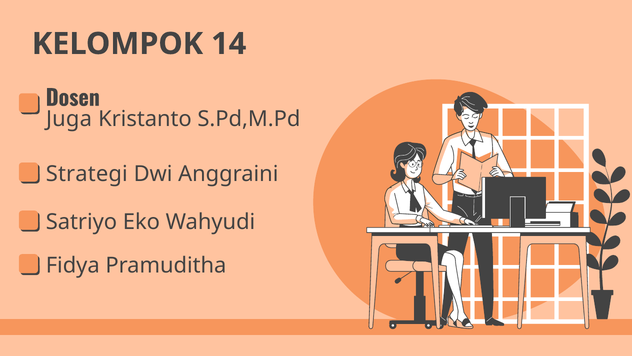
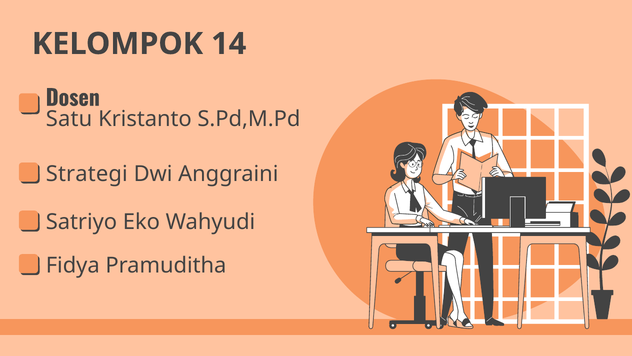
Juga: Juga -> Satu
